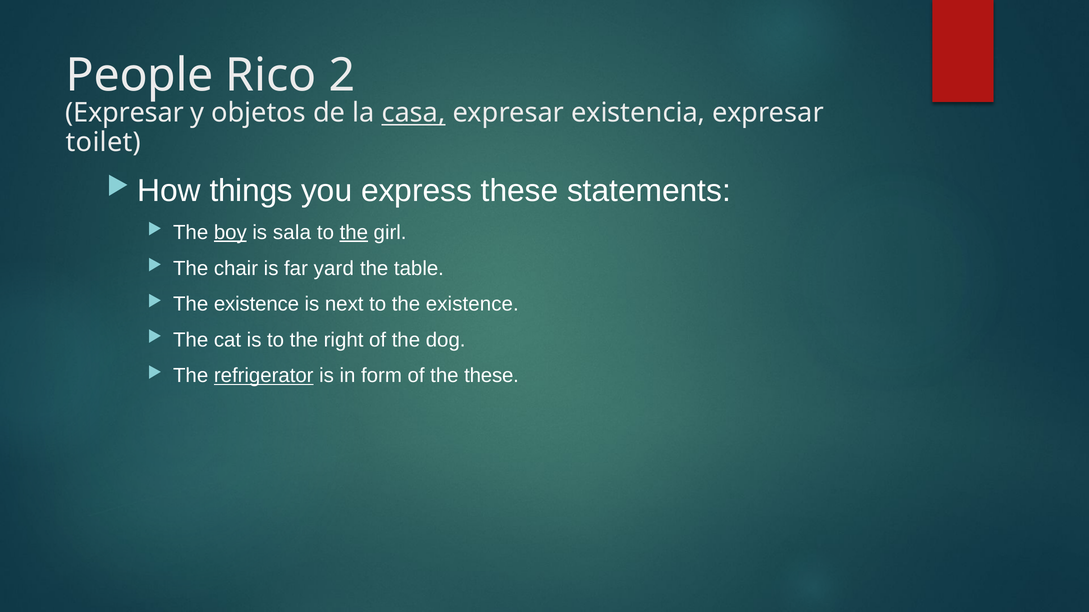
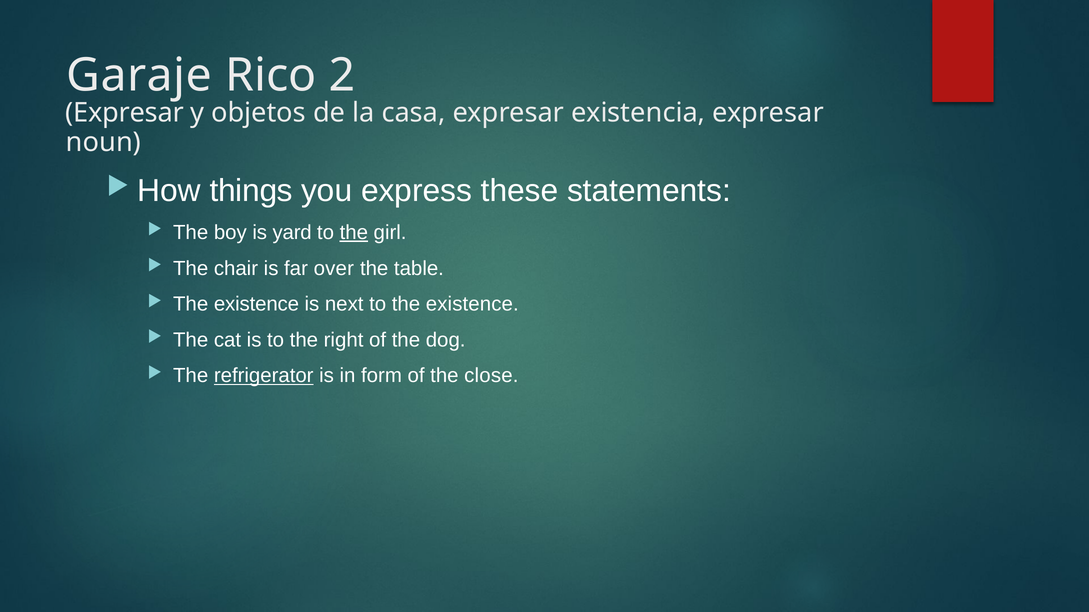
People: People -> Garaje
casa underline: present -> none
toilet: toilet -> noun
boy underline: present -> none
sala: sala -> yard
yard: yard -> over
the these: these -> close
